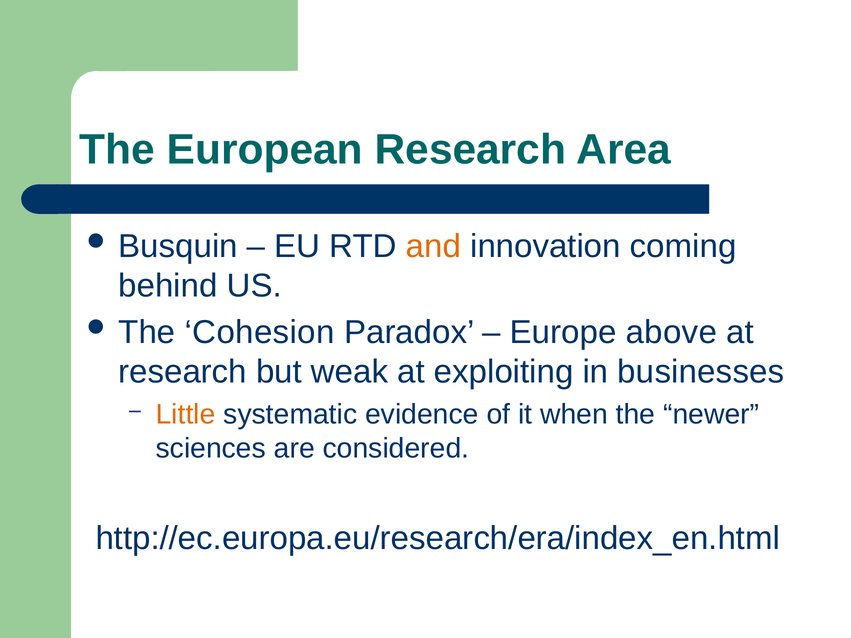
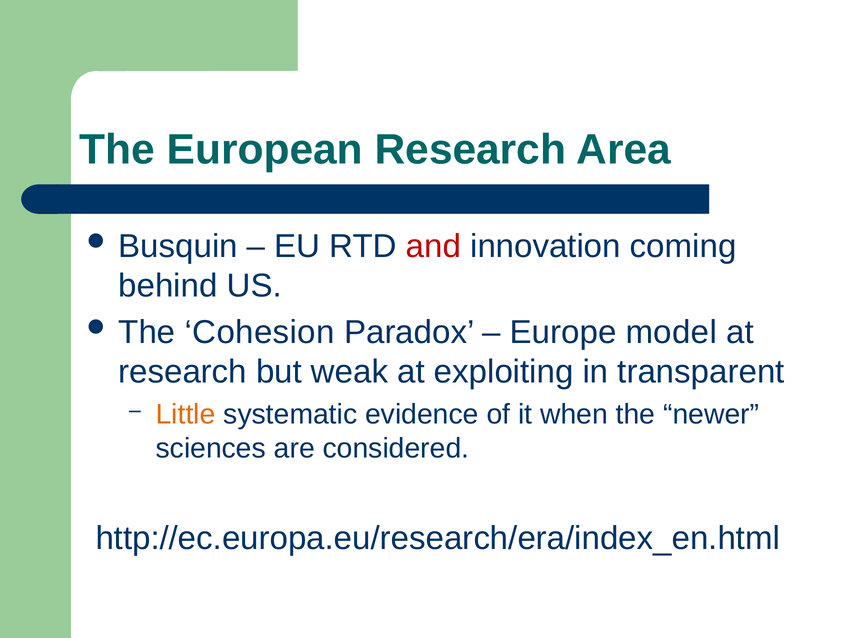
and colour: orange -> red
above: above -> model
businesses: businesses -> transparent
